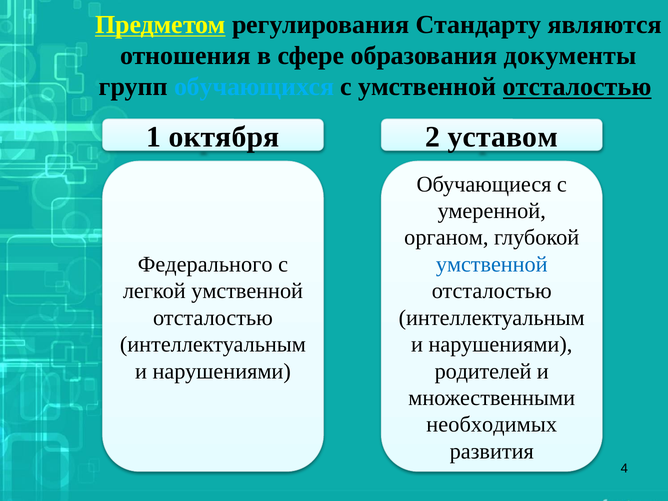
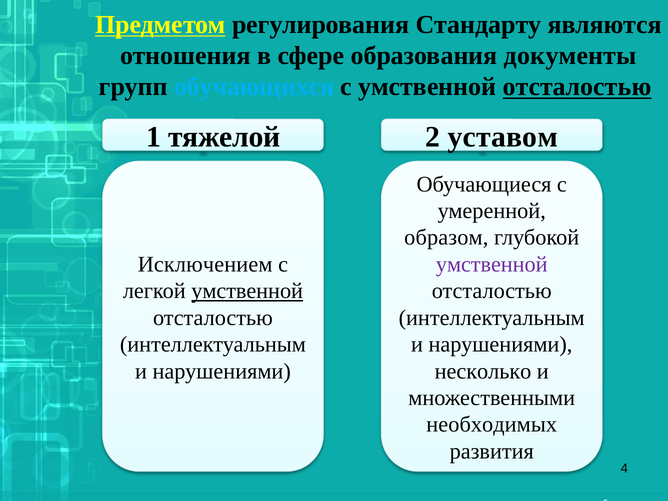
октября: октября -> тяжелой
органом: органом -> образом
Федерального: Федерального -> Исключением
умственной at (492, 264) colour: blue -> purple
умственной at (247, 291) underline: none -> present
родителей: родителей -> несколько
